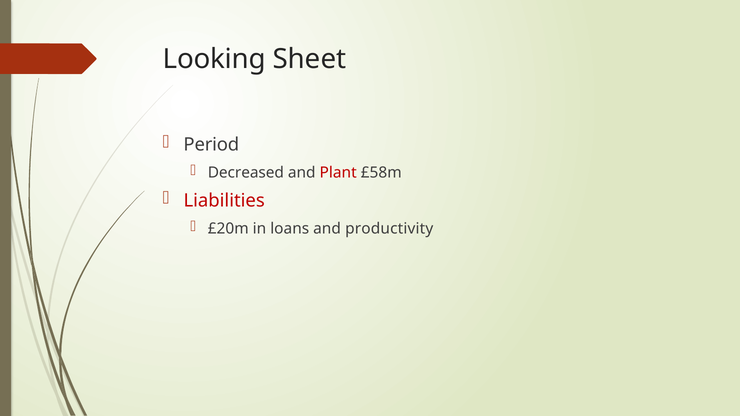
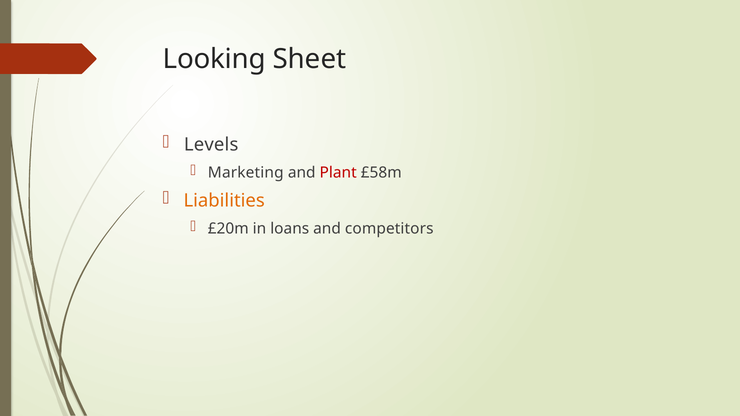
Period: Period -> Levels
Decreased: Decreased -> Marketing
Liabilities colour: red -> orange
productivity: productivity -> competitors
